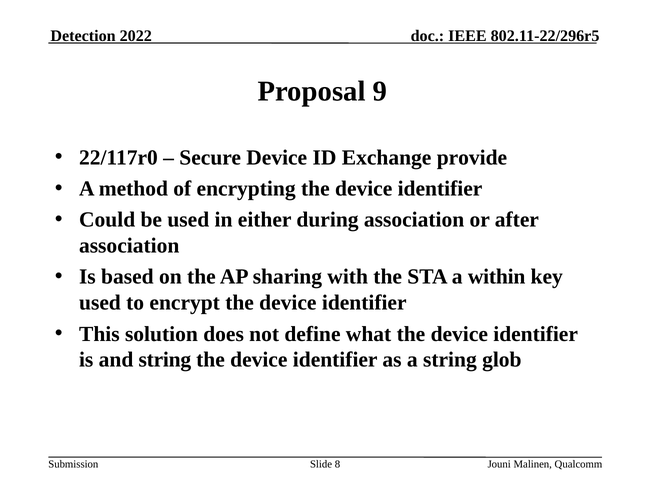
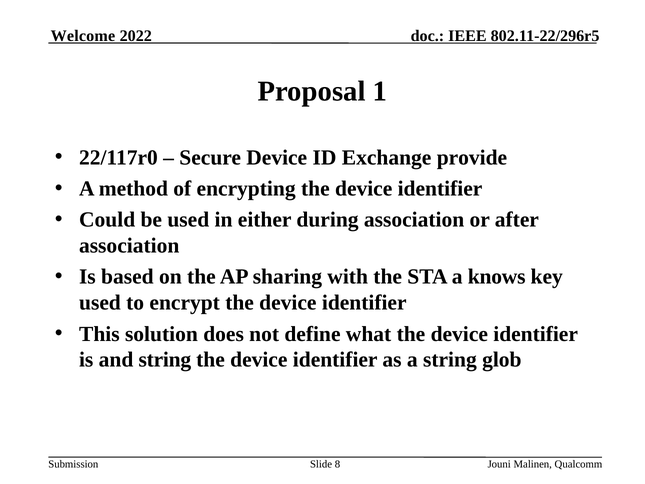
Detection: Detection -> Welcome
9: 9 -> 1
within: within -> knows
